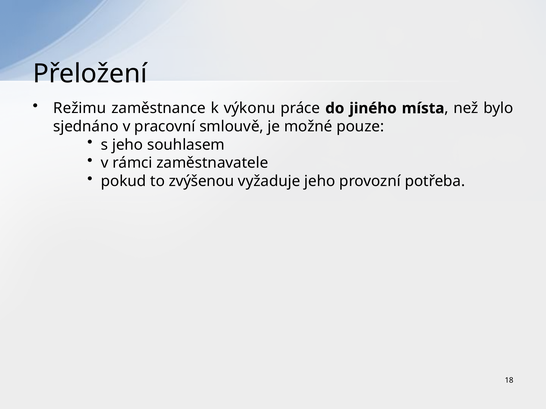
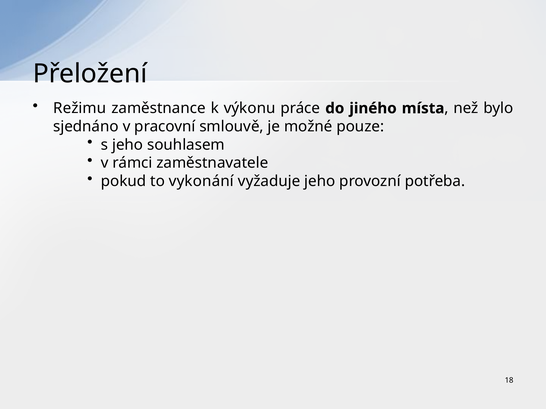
zvýšenou: zvýšenou -> vykonání
